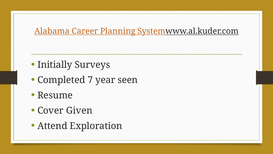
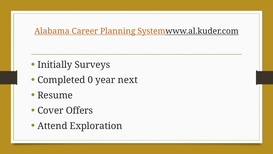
7: 7 -> 0
seen: seen -> next
Given: Given -> Offers
